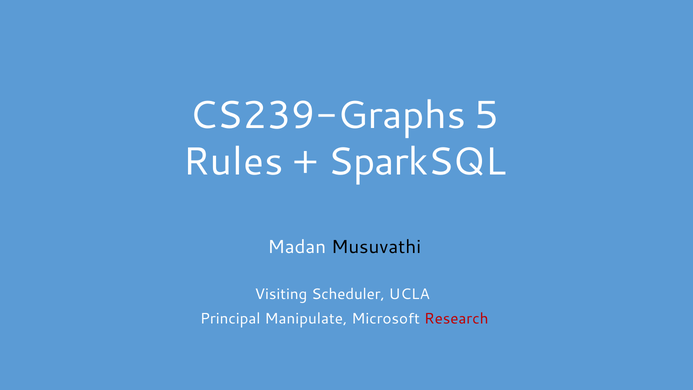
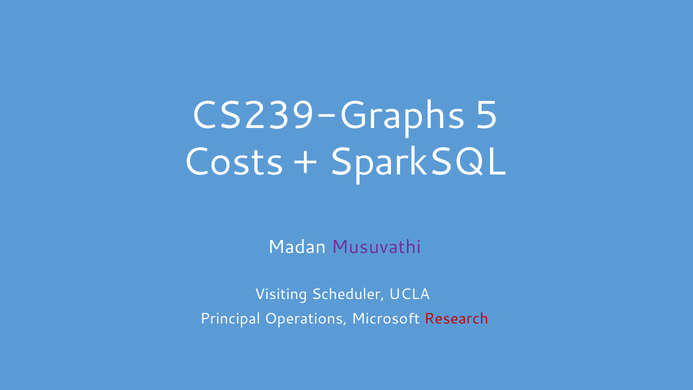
Rules: Rules -> Costs
Musuvathi colour: black -> purple
Manipulate: Manipulate -> Operations
